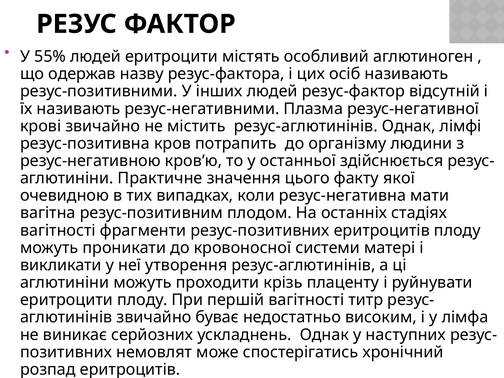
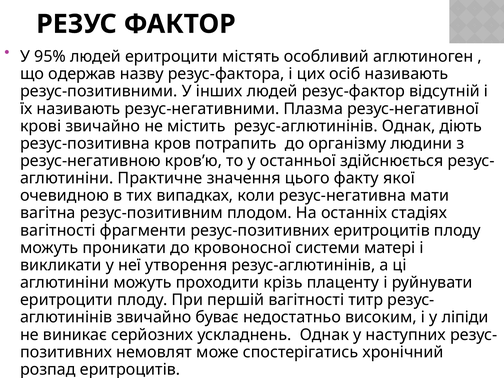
55%: 55% -> 95%
лімфі: лімфі -> діють
лімфа: лімфа -> ліпіди
